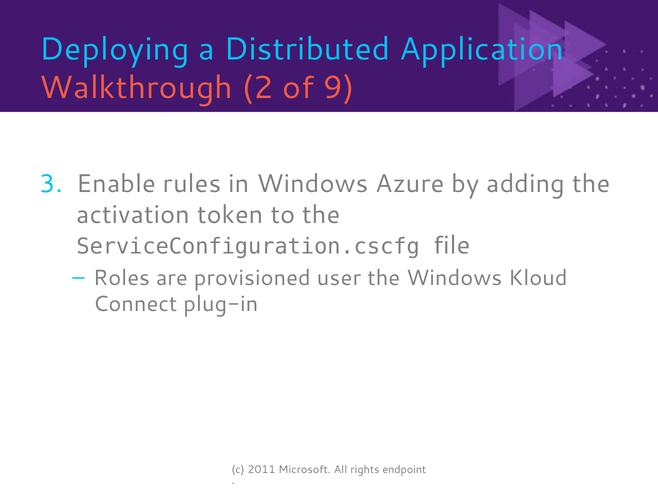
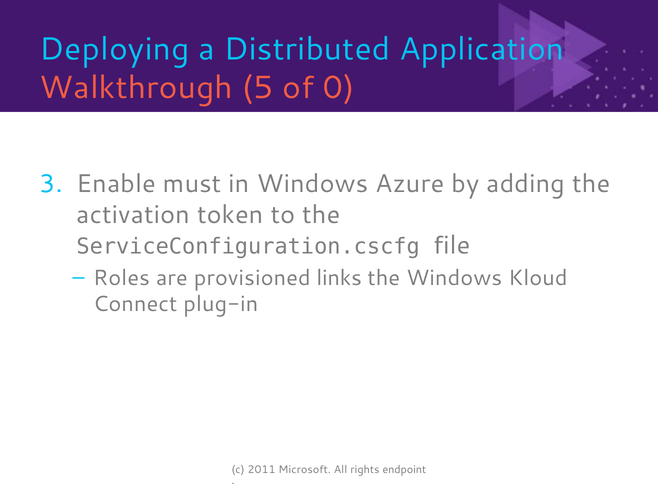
2: 2 -> 5
9: 9 -> 0
rules: rules -> must
user: user -> links
